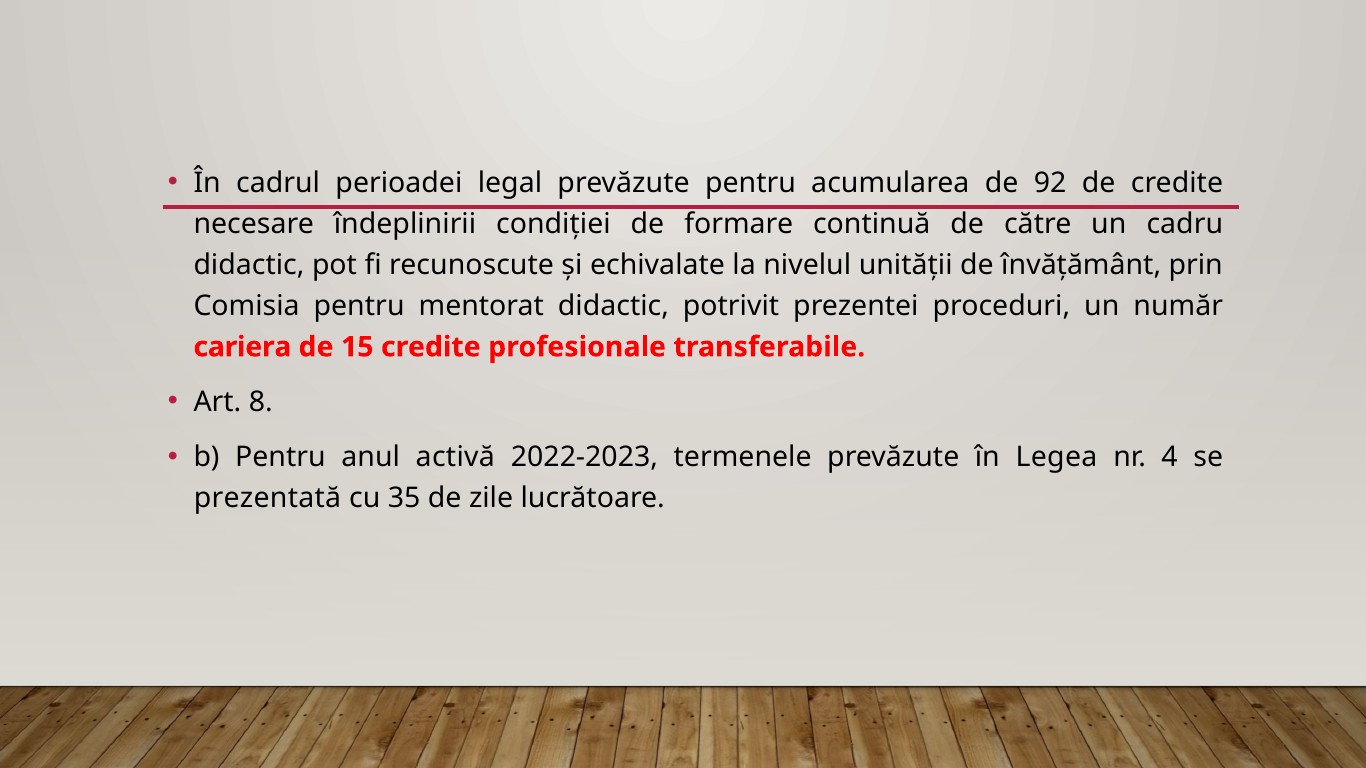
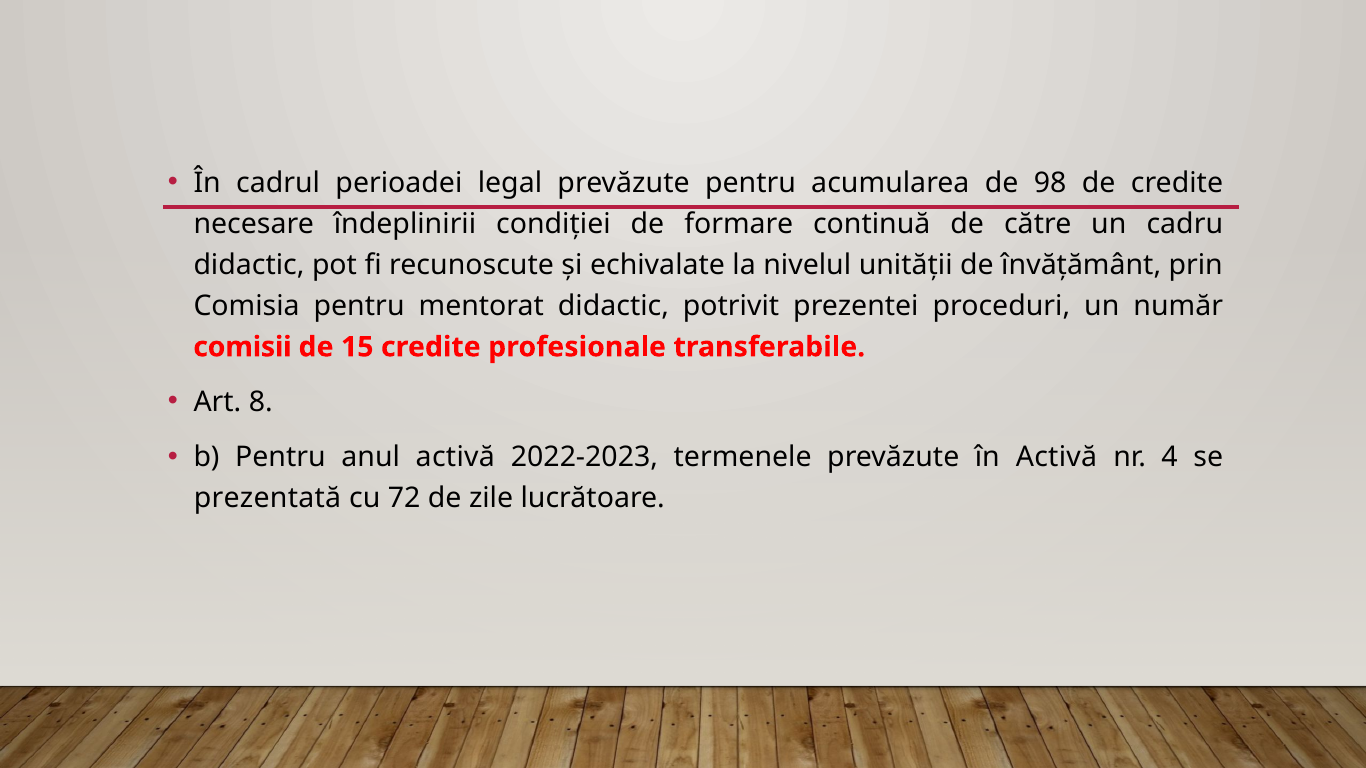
92: 92 -> 98
cariera: cariera -> comisii
în Legea: Legea -> Activă
35: 35 -> 72
